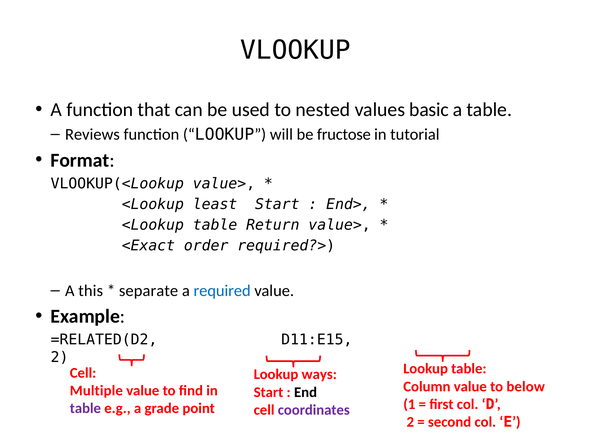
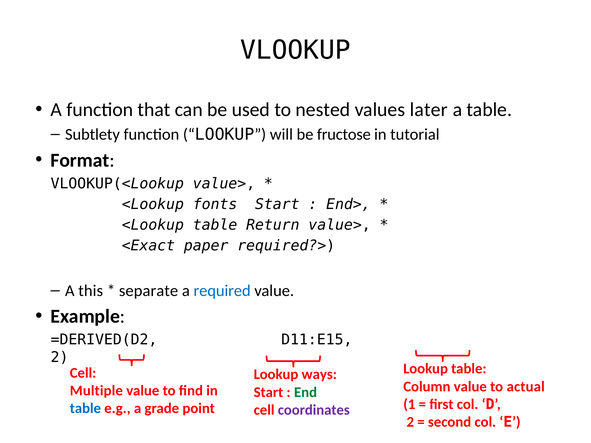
basic: basic -> later
Reviews: Reviews -> Subtlety
least: least -> fonts
order: order -> paper
=RELATED(D2: =RELATED(D2 -> =DERIVED(D2
below: below -> actual
End colour: black -> green
table at (85, 408) colour: purple -> blue
